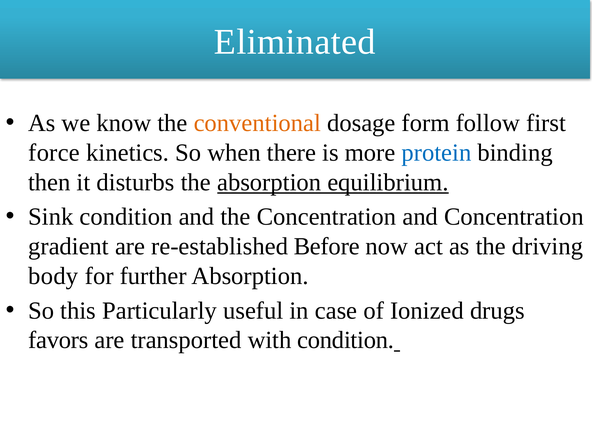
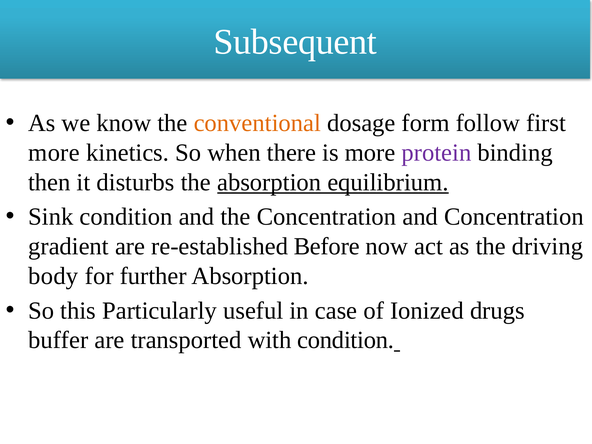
Eliminated: Eliminated -> Subsequent
force at (54, 153): force -> more
protein colour: blue -> purple
favors: favors -> buffer
